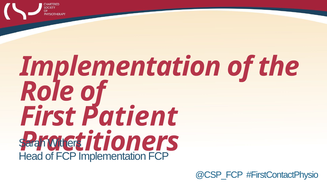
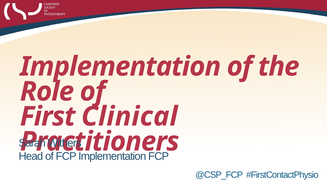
Patient: Patient -> Clinical
